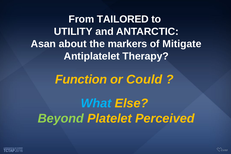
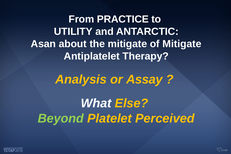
TAILORED: TAILORED -> PRACTICE
the markers: markers -> mitigate
Function: Function -> Analysis
Could: Could -> Assay
What colour: light blue -> white
